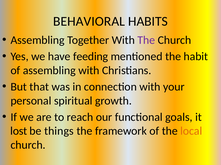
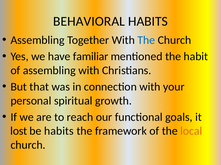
The at (146, 40) colour: purple -> blue
feeding: feeding -> familiar
be things: things -> habits
